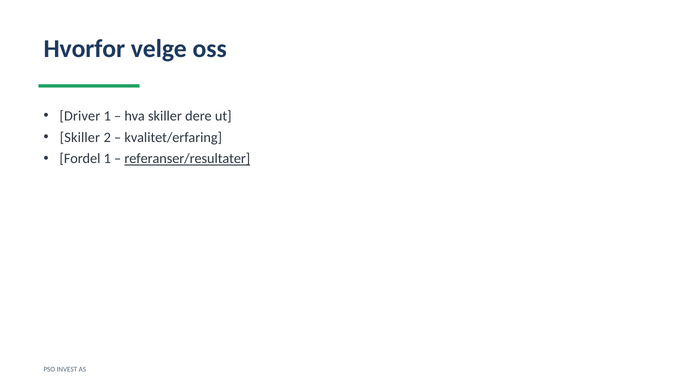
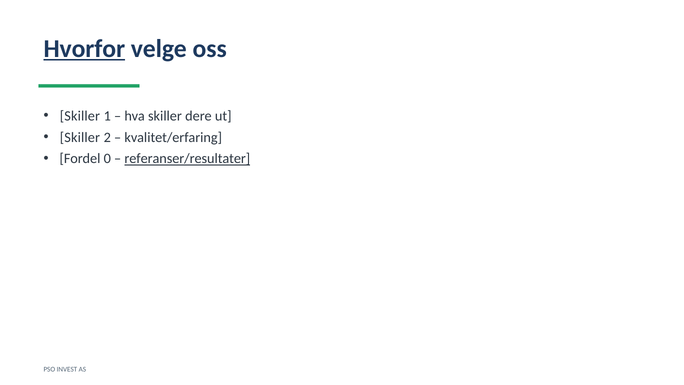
Hvorfor underline: none -> present
Driver at (80, 116): Driver -> Skiller
Fordel 1: 1 -> 0
